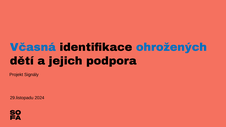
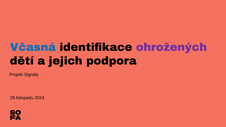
ohrožených colour: blue -> purple
